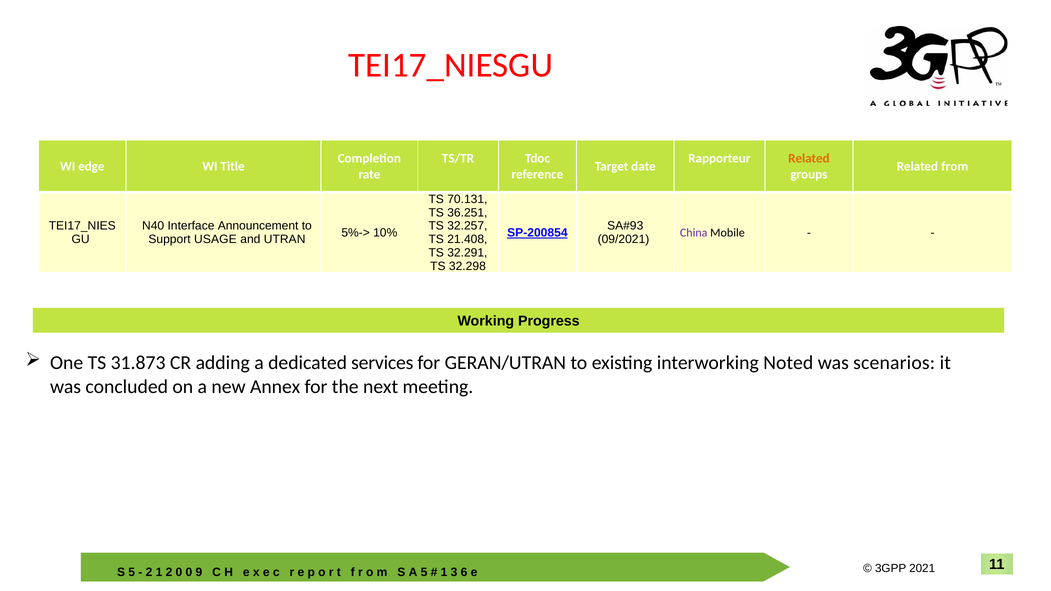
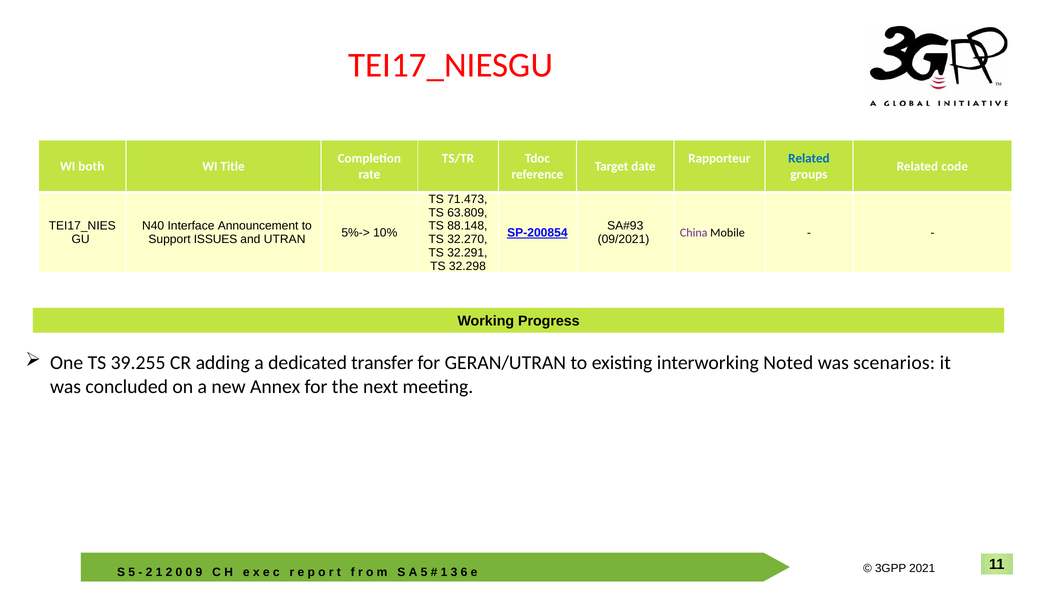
Related at (809, 158) colour: orange -> blue
edge: edge -> both
from: from -> code
70.131: 70.131 -> 71.473
36.251: 36.251 -> 63.809
32.257: 32.257 -> 88.148
USAGE: USAGE -> ISSUES
21.408: 21.408 -> 32.270
31.873: 31.873 -> 39.255
services: services -> transfer
